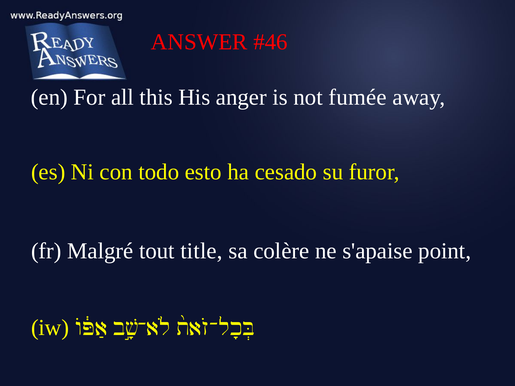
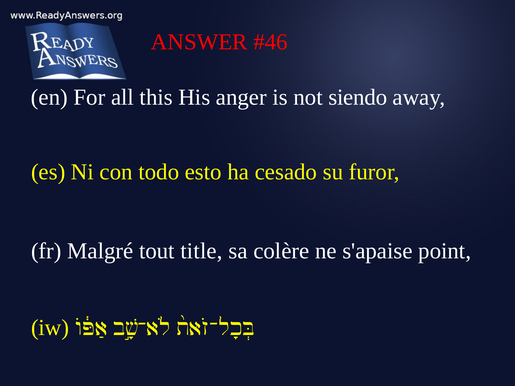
fumée: fumée -> siendo
